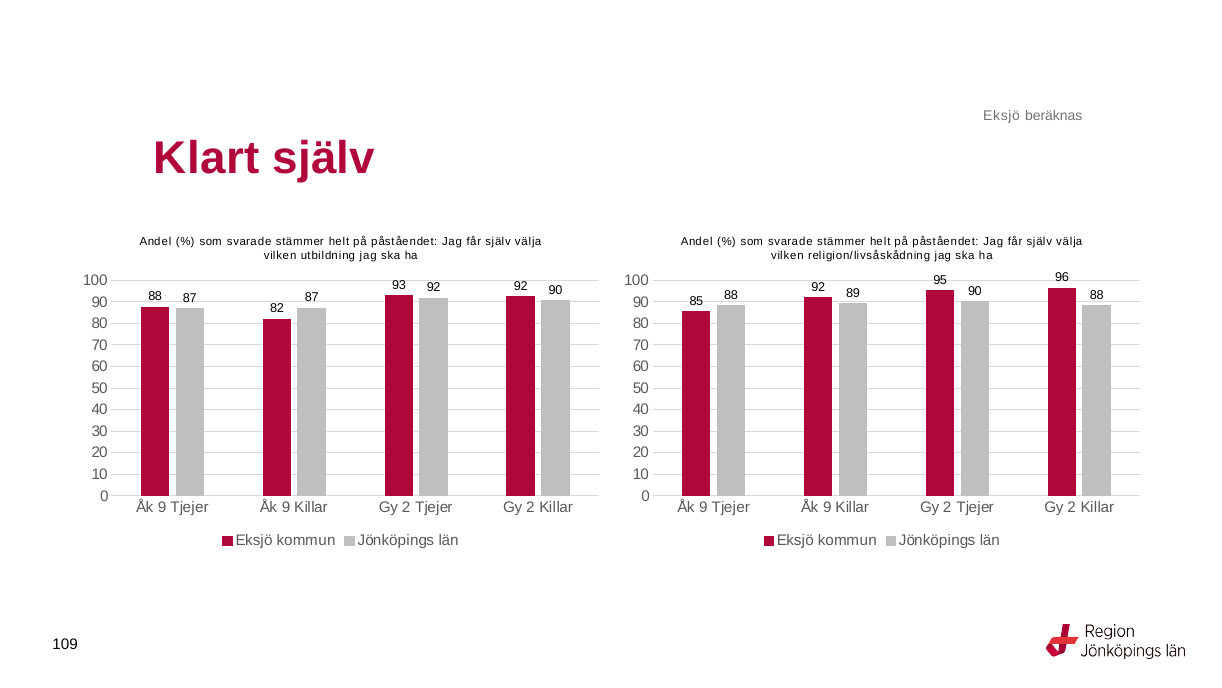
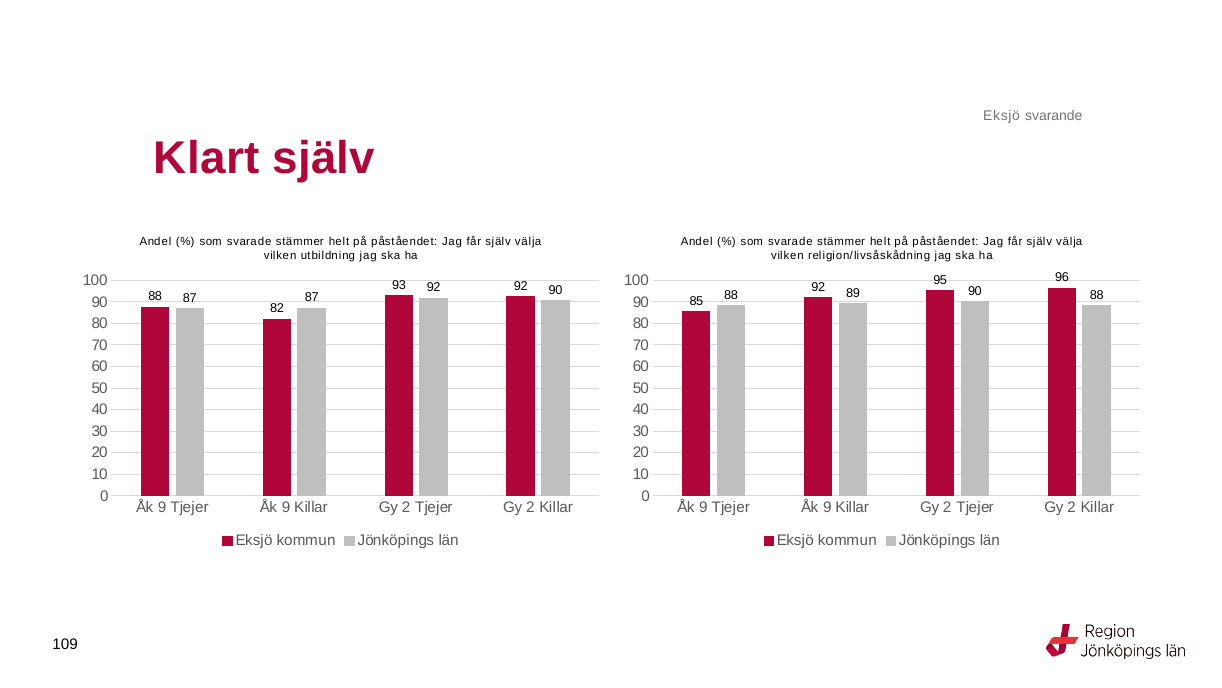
beräknas: beräknas -> svarande
